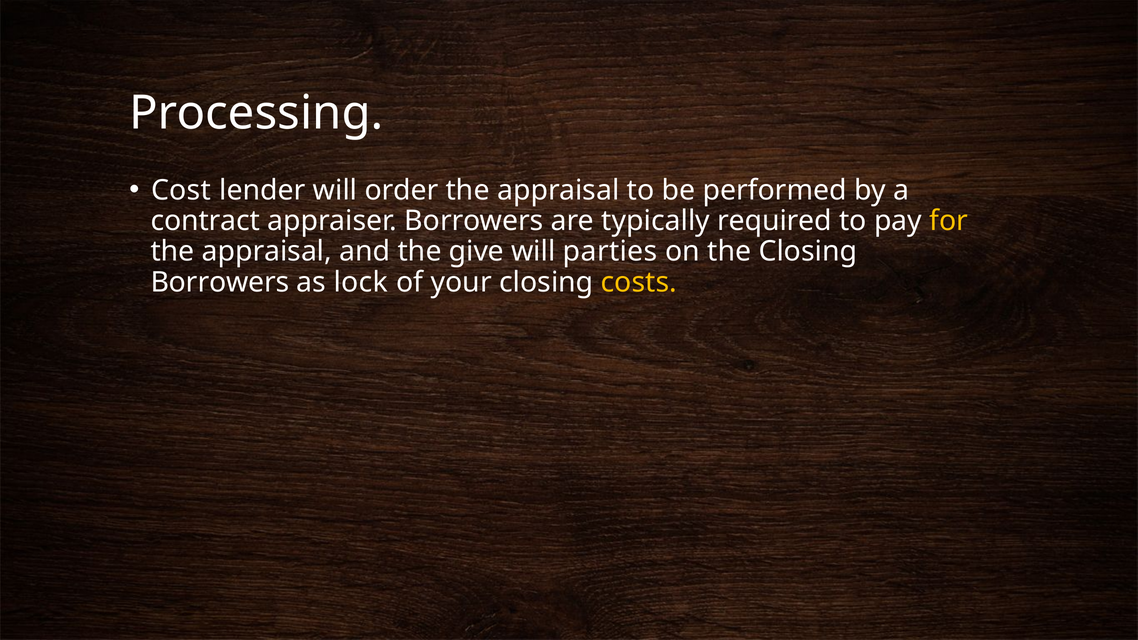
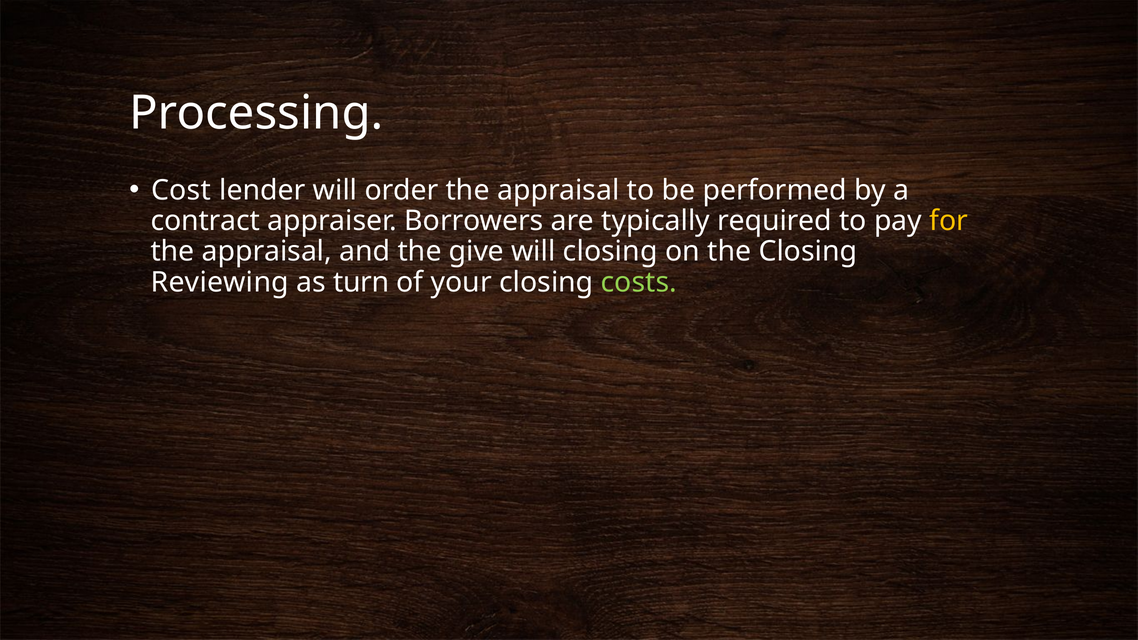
will parties: parties -> closing
Borrowers at (220, 282): Borrowers -> Reviewing
lock: lock -> turn
costs colour: yellow -> light green
